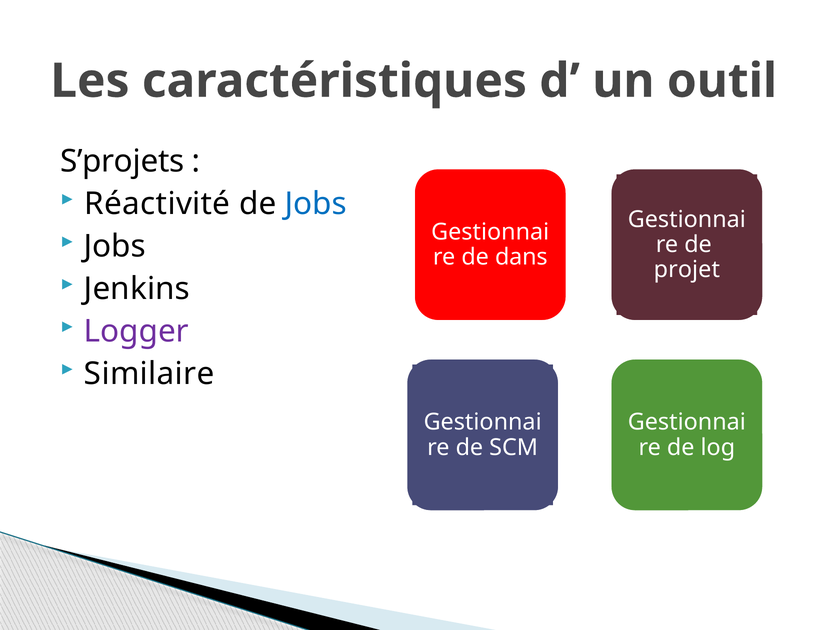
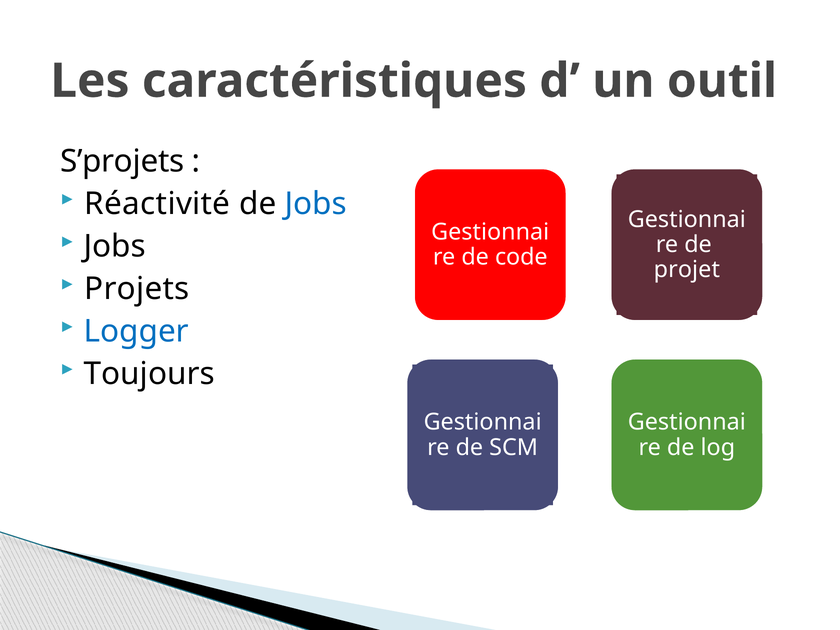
dans: dans -> code
Jenkins: Jenkins -> Projets
Logger colour: purple -> blue
Similaire: Similaire -> Toujours
